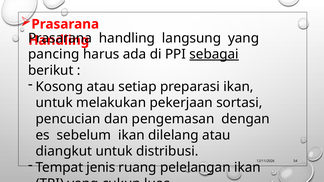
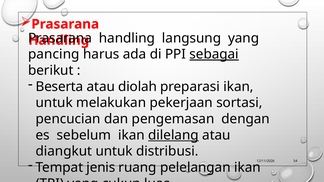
Kosong: Kosong -> Beserta
setiap: setiap -> diolah
dilelang underline: none -> present
